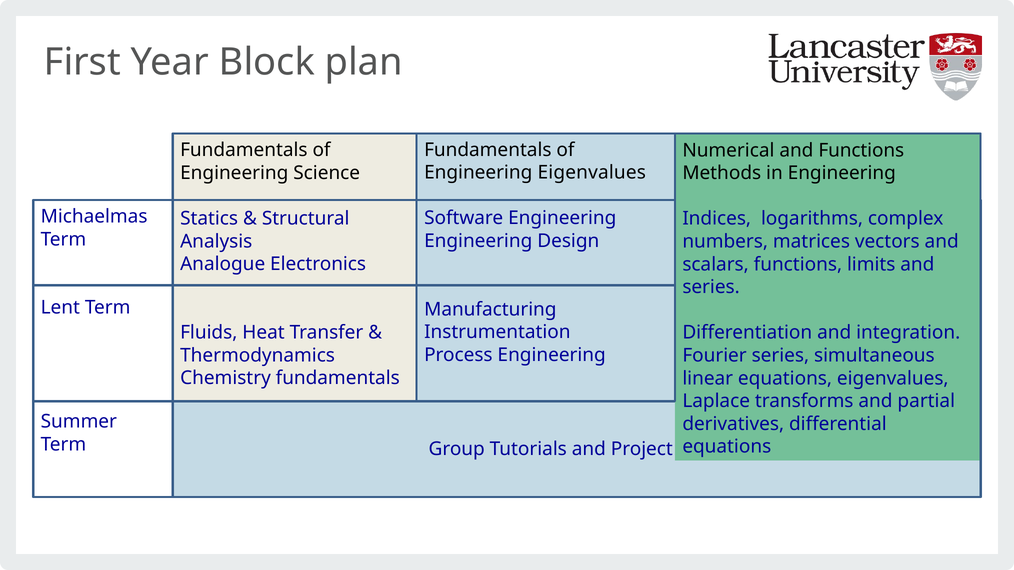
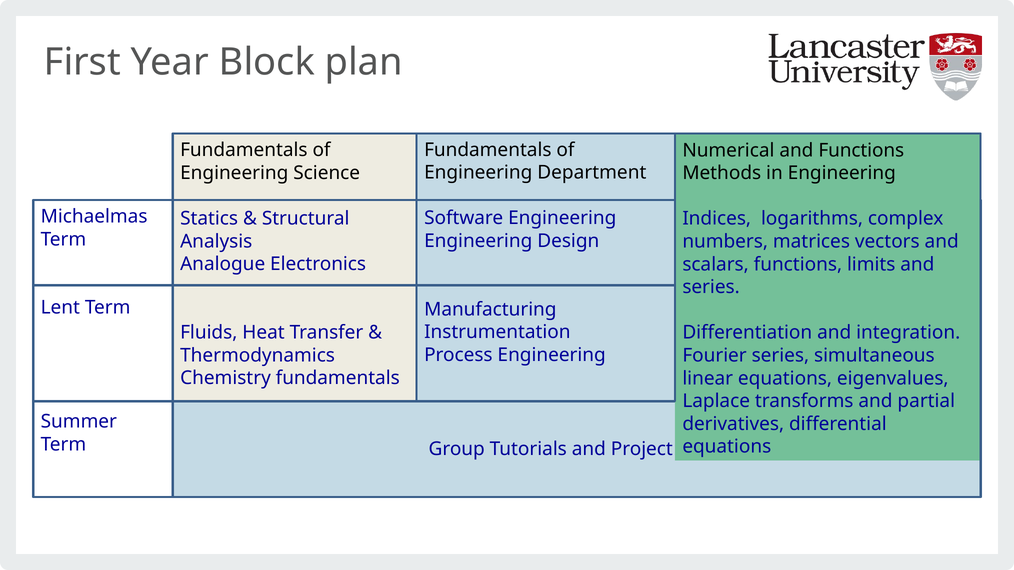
Engineering Eigenvalues: Eigenvalues -> Department
